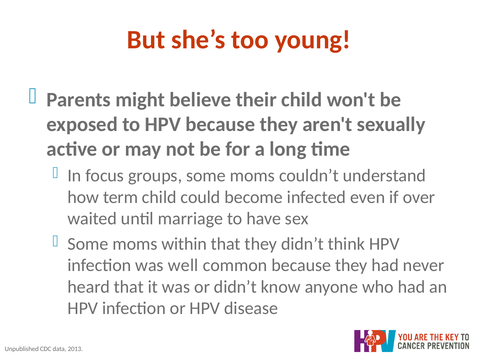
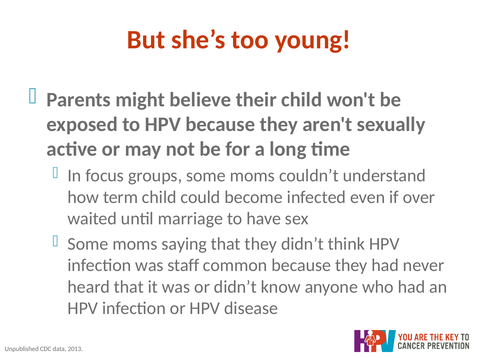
within: within -> saying
well: well -> staff
